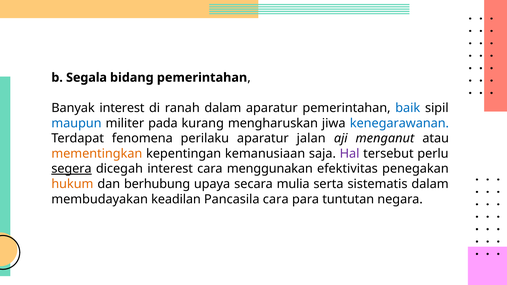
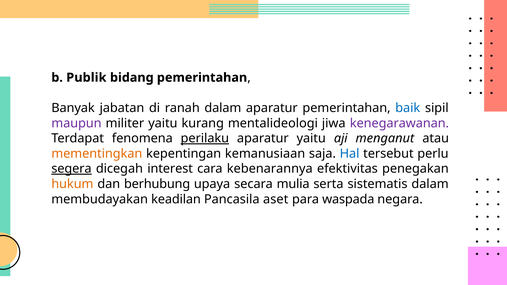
Segala: Segala -> Publik
Banyak interest: interest -> jabatan
maupun colour: blue -> purple
militer pada: pada -> yaitu
mengharuskan: mengharuskan -> mentalideologi
kenegarawanan colour: blue -> purple
perilaku underline: none -> present
aparatur jalan: jalan -> yaitu
Hal colour: purple -> blue
menggunakan: menggunakan -> kebenarannya
Pancasila cara: cara -> aset
tuntutan: tuntutan -> waspada
